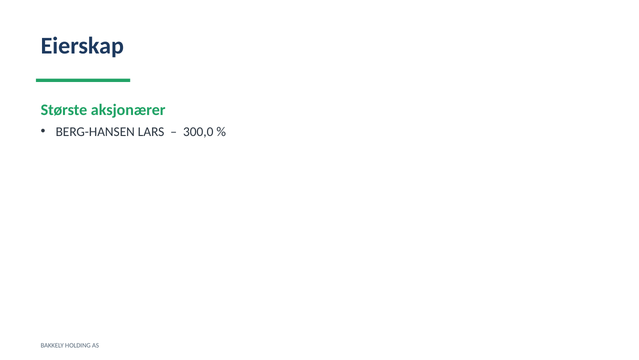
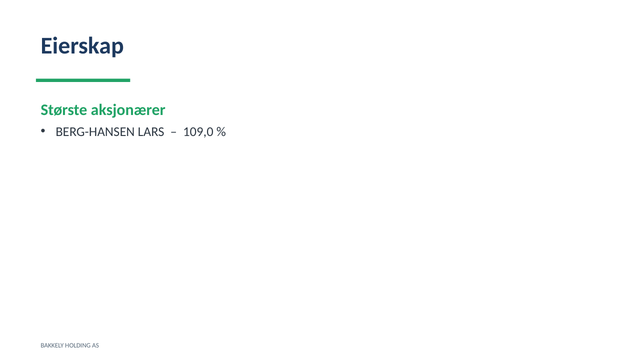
300,0: 300,0 -> 109,0
